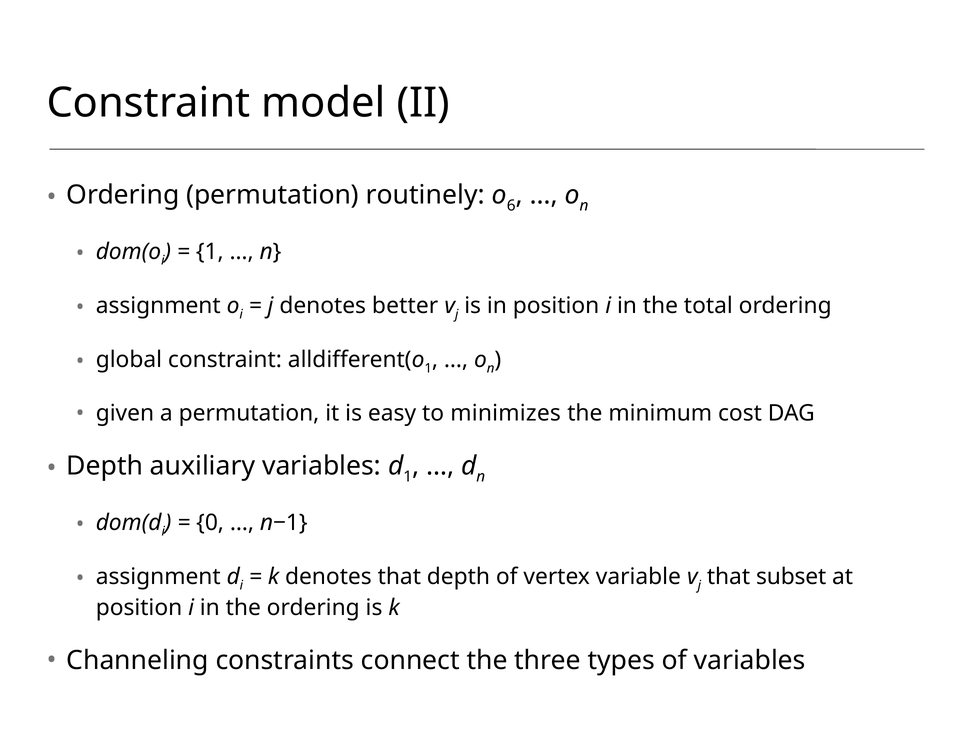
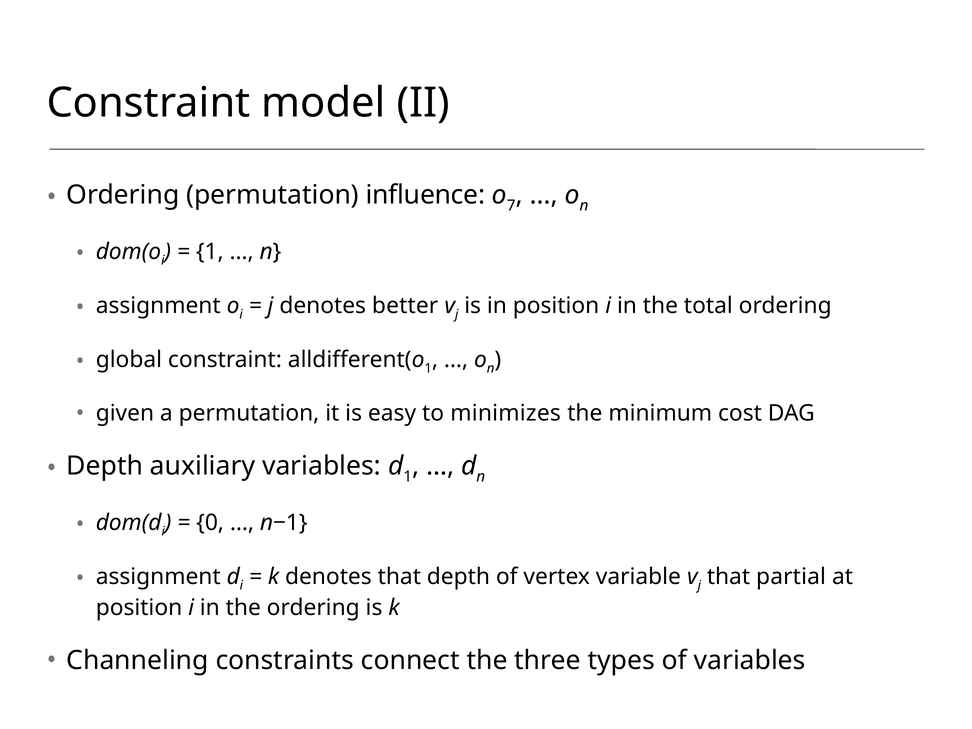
routinely: routinely -> influence
6: 6 -> 7
subset: subset -> partial
